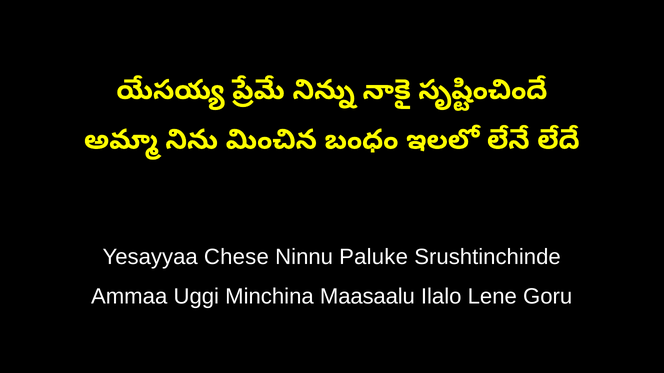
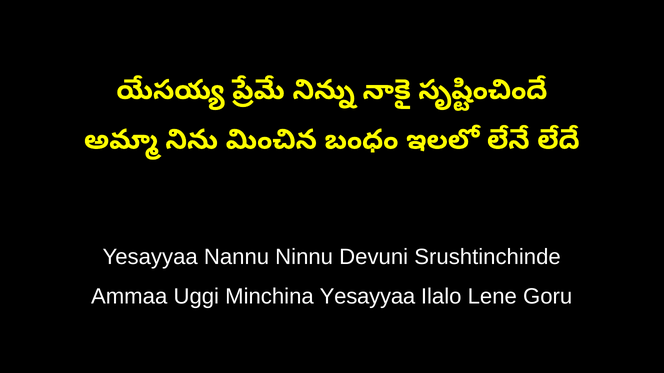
Chese: Chese -> Nannu
Paluke: Paluke -> Devuni
Minchina Maasaalu: Maasaalu -> Yesayyaa
